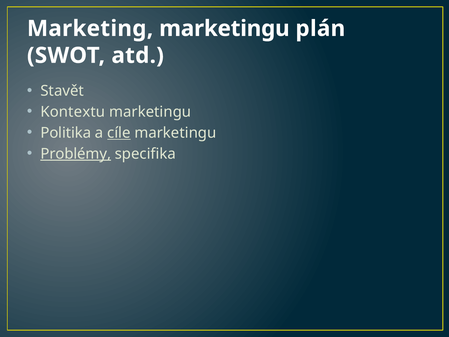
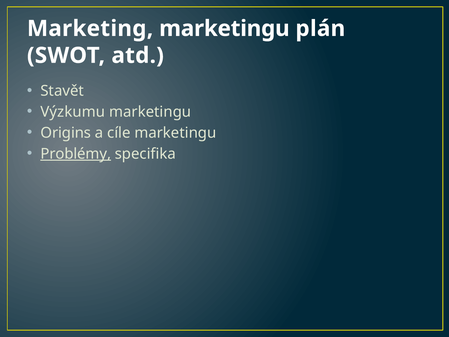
Kontextu: Kontextu -> Výzkumu
Politika: Politika -> Origins
cíle underline: present -> none
